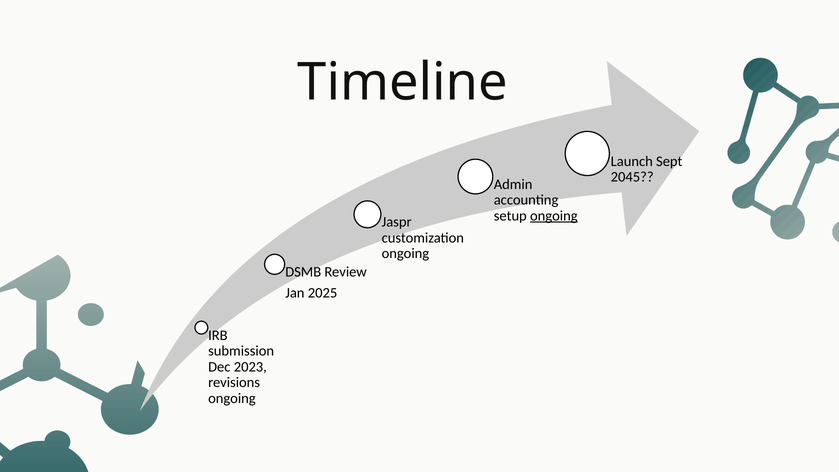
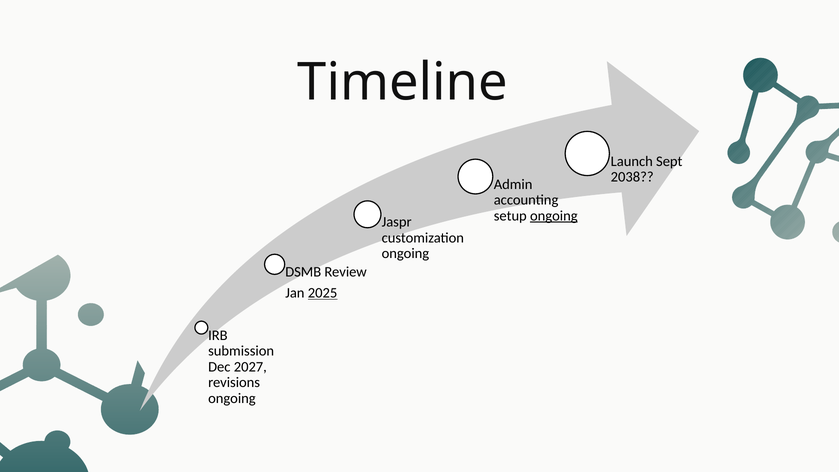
2045: 2045 -> 2038
2025 underline: none -> present
2023: 2023 -> 2027
